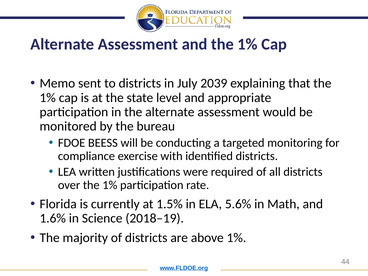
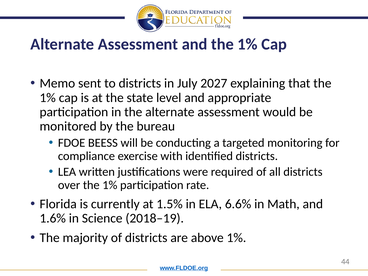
2039: 2039 -> 2027
5.6%: 5.6% -> 6.6%
